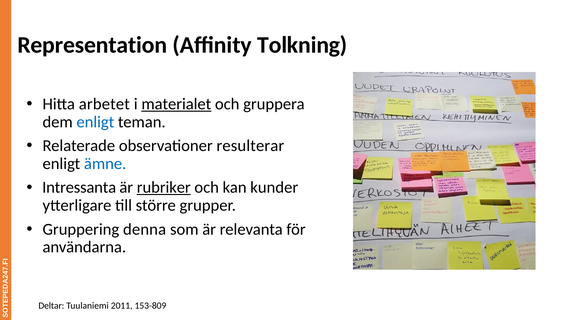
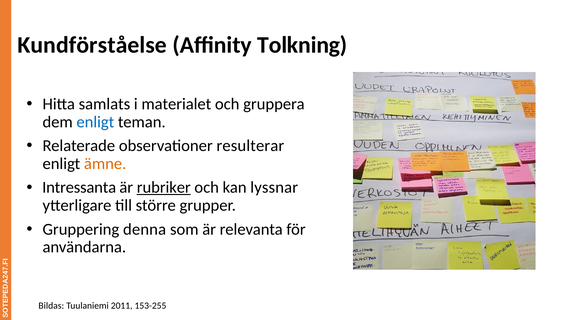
Representation: Representation -> Kundförståelse
arbetet: arbetet -> samlats
materialet underline: present -> none
ämne colour: blue -> orange
kunder: kunder -> lyssnar
Deltar: Deltar -> Bildas
153-809: 153-809 -> 153-255
